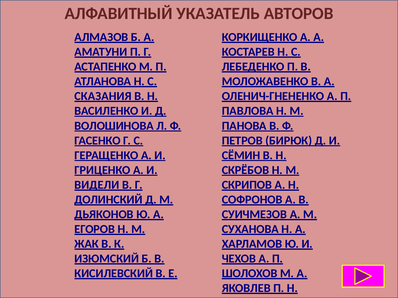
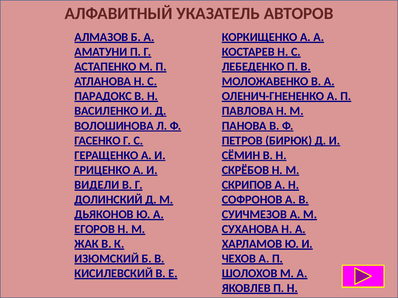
СКАЗАНИЯ: СКАЗАНИЯ -> ПАРАДОКС
